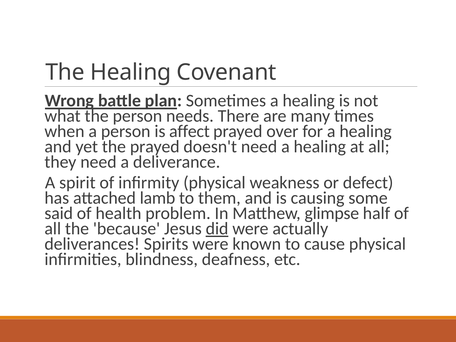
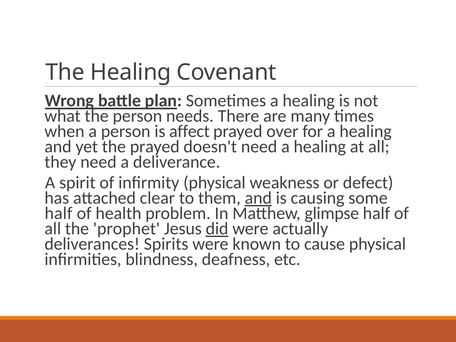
lamb: lamb -> clear
and at (258, 198) underline: none -> present
said at (59, 213): said -> half
because: because -> prophet
